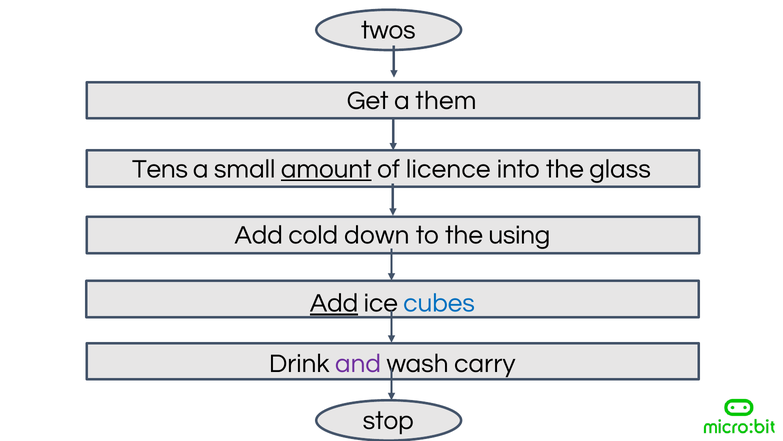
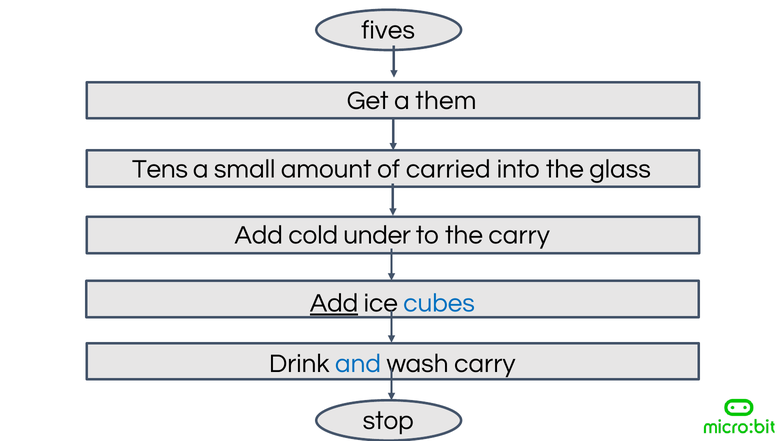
twos: twos -> fives
amount underline: present -> none
licence: licence -> carried
down: down -> under
the using: using -> carry
and colour: purple -> blue
